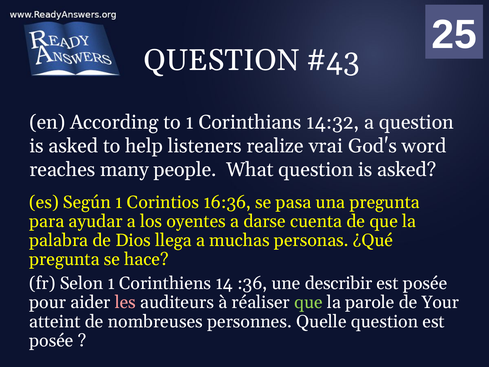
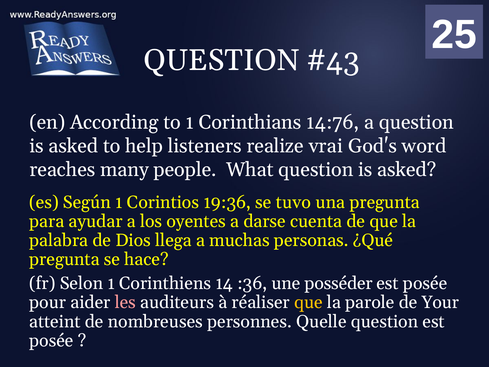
14:32: 14:32 -> 14:76
16:36: 16:36 -> 19:36
pasa: pasa -> tuvo
describir: describir -> posséder
que at (308, 302) colour: light green -> yellow
